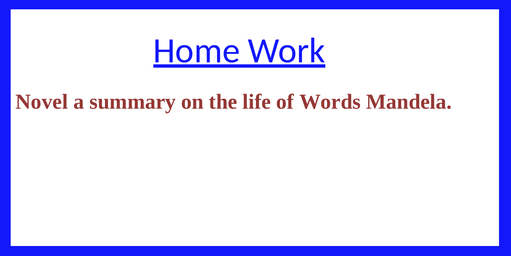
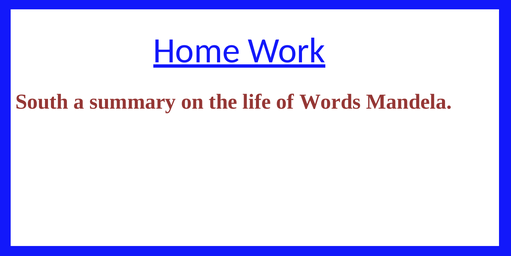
Novel: Novel -> South
